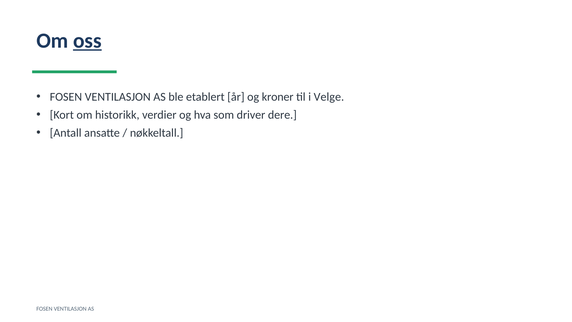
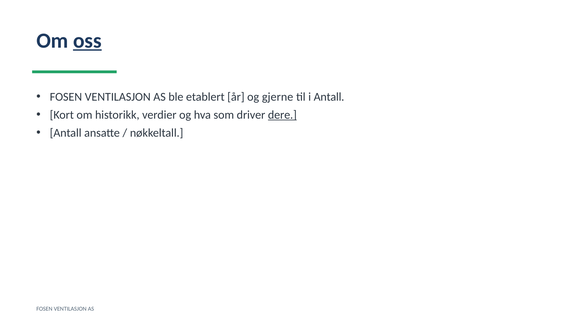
kroner: kroner -> gjerne
i Velge: Velge -> Antall
dere underline: none -> present
